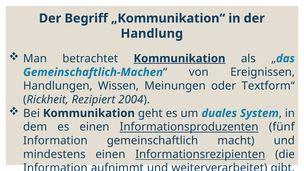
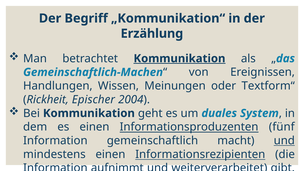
Handlung: Handlung -> Erzählung
Rezipiert: Rezipiert -> Epischer
und at (284, 141) underline: none -> present
